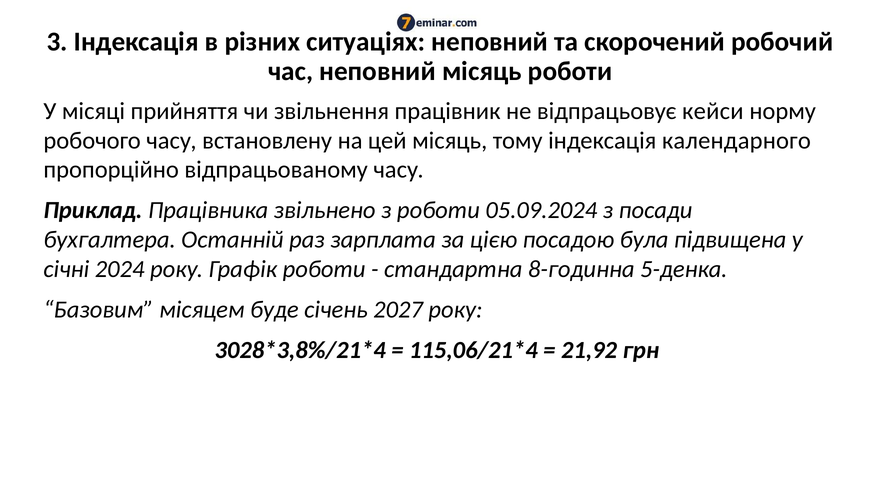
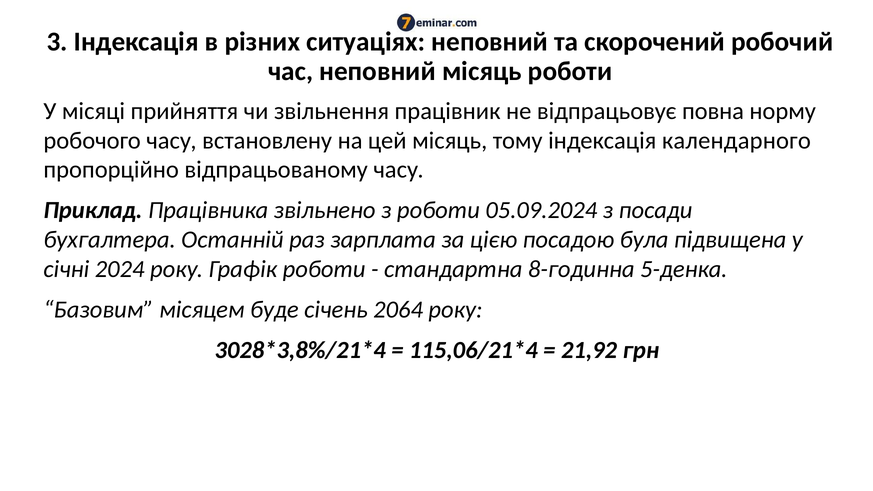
кейси: кейси -> повна
2027: 2027 -> 2064
